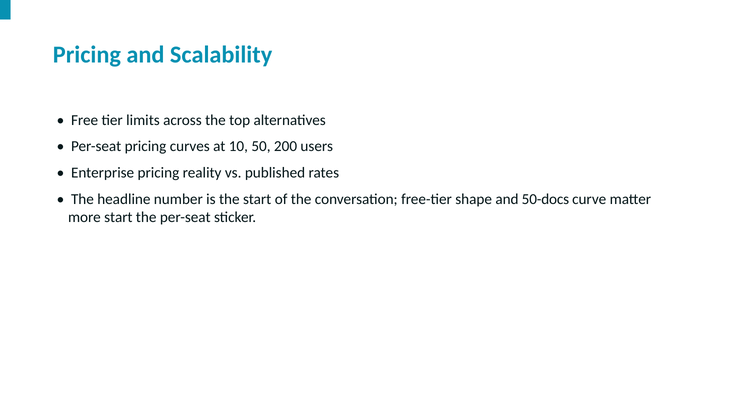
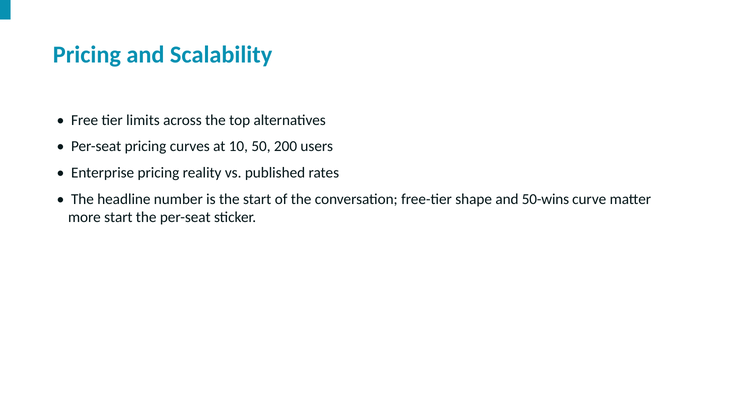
50-docs: 50-docs -> 50-wins
